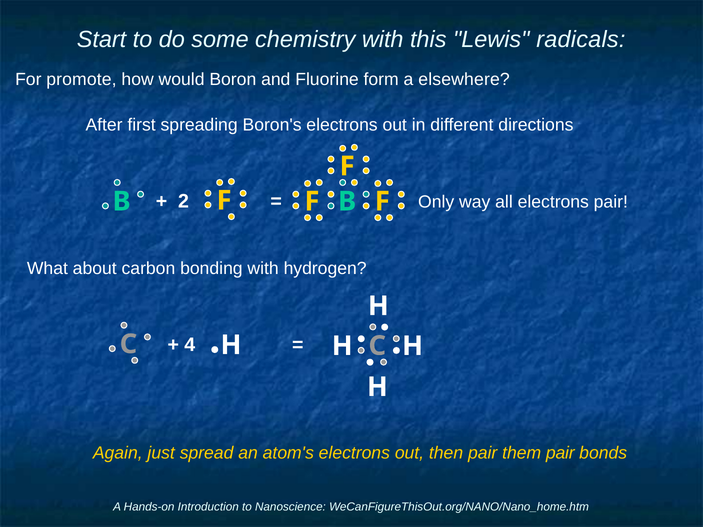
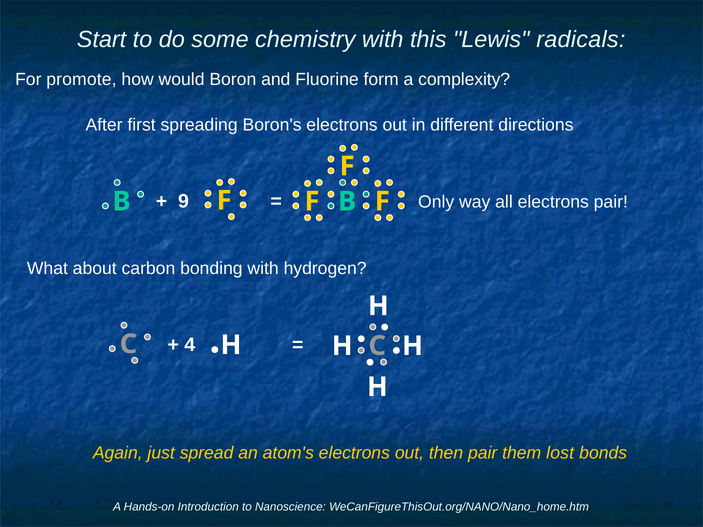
elsewhere: elsewhere -> complexity
2: 2 -> 9
them pair: pair -> lost
